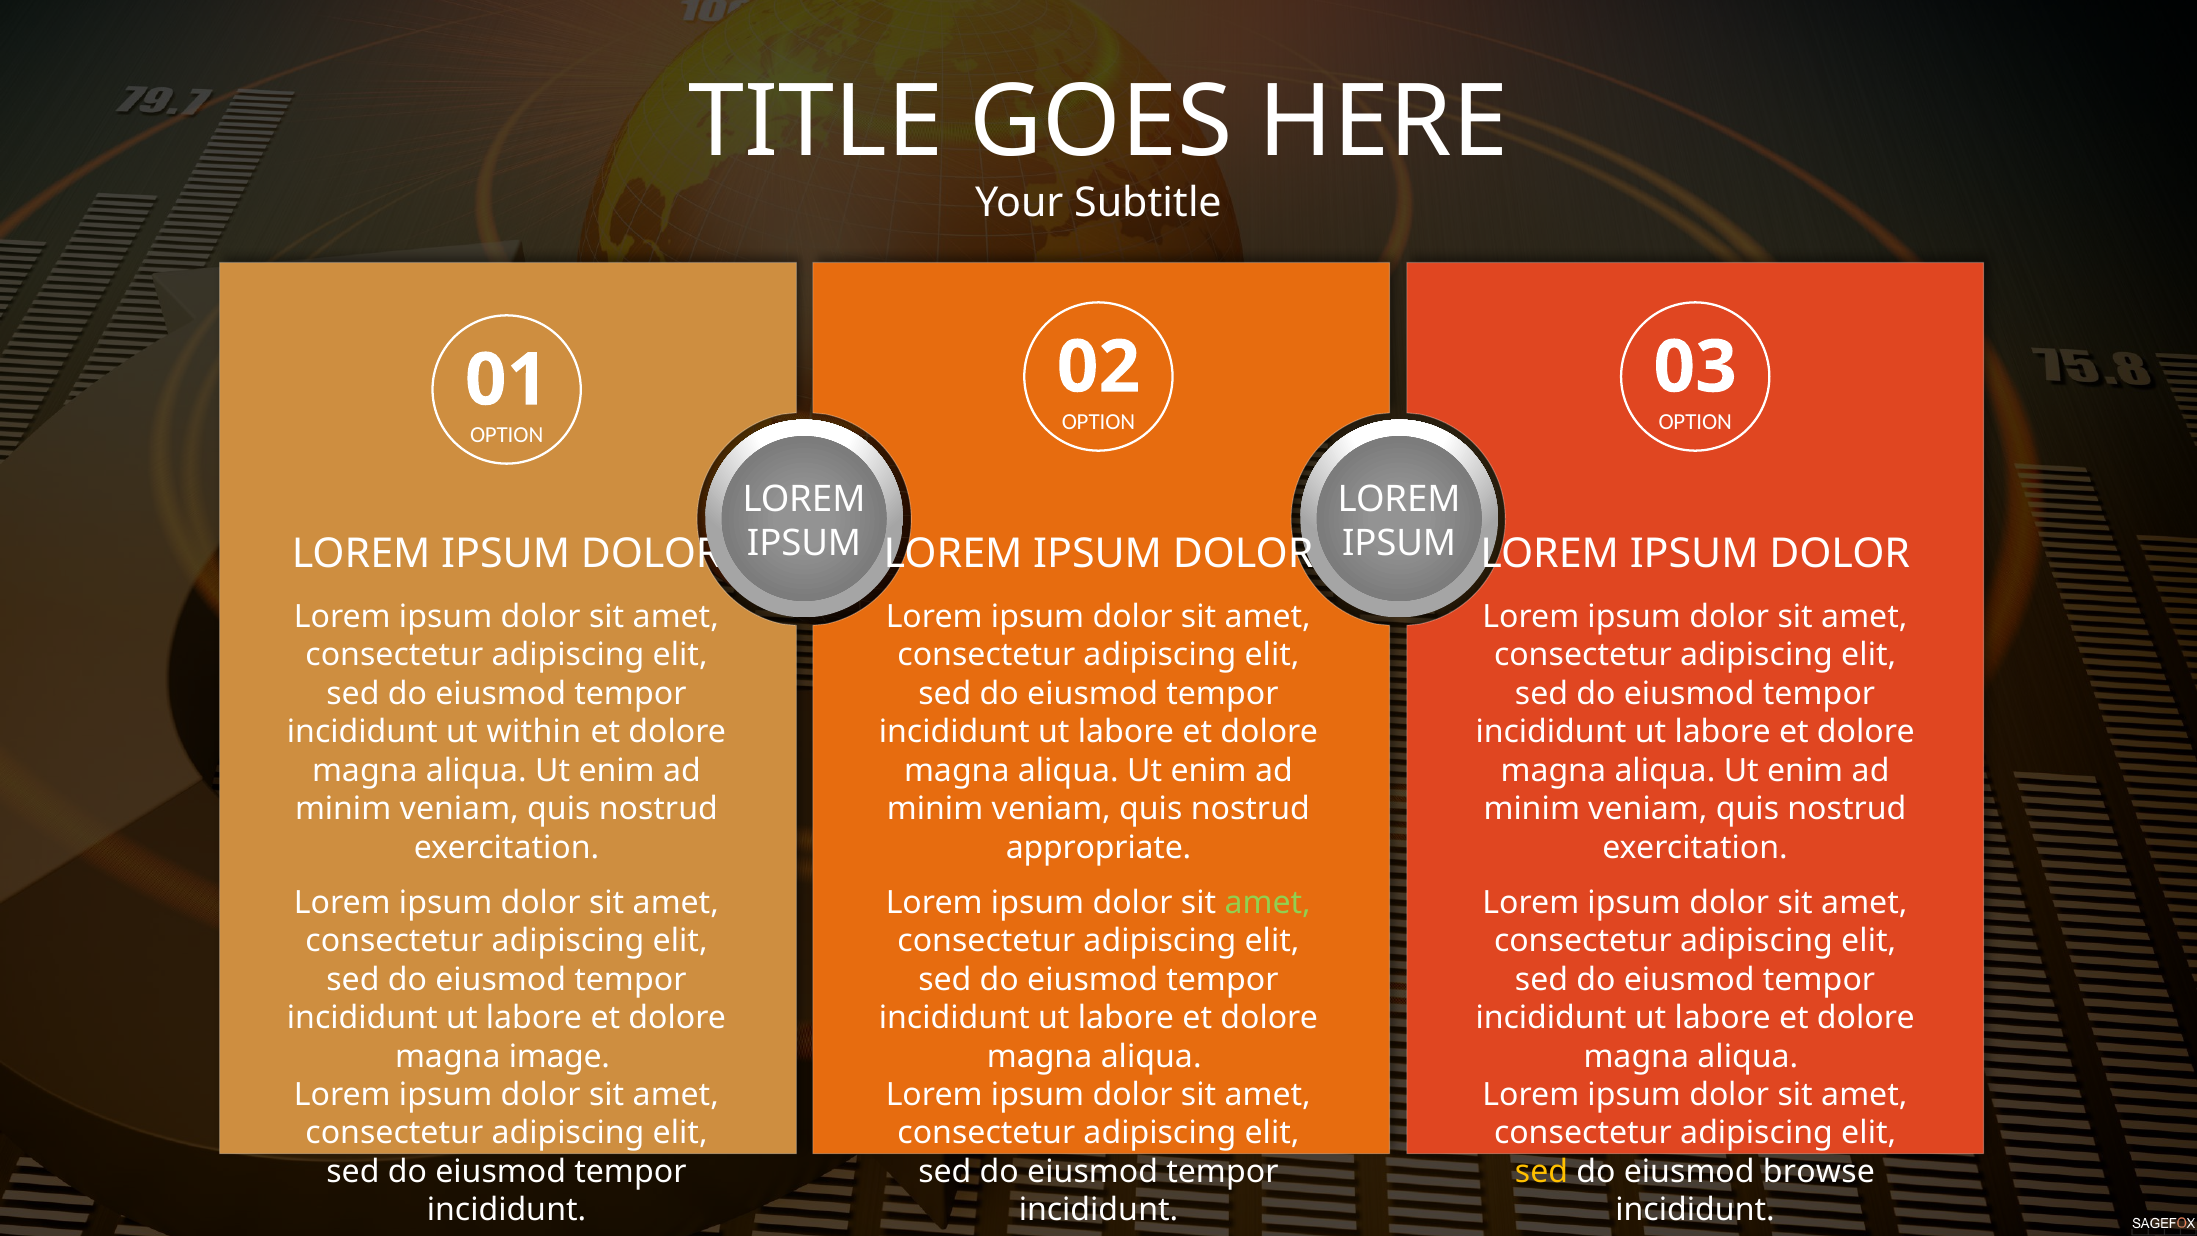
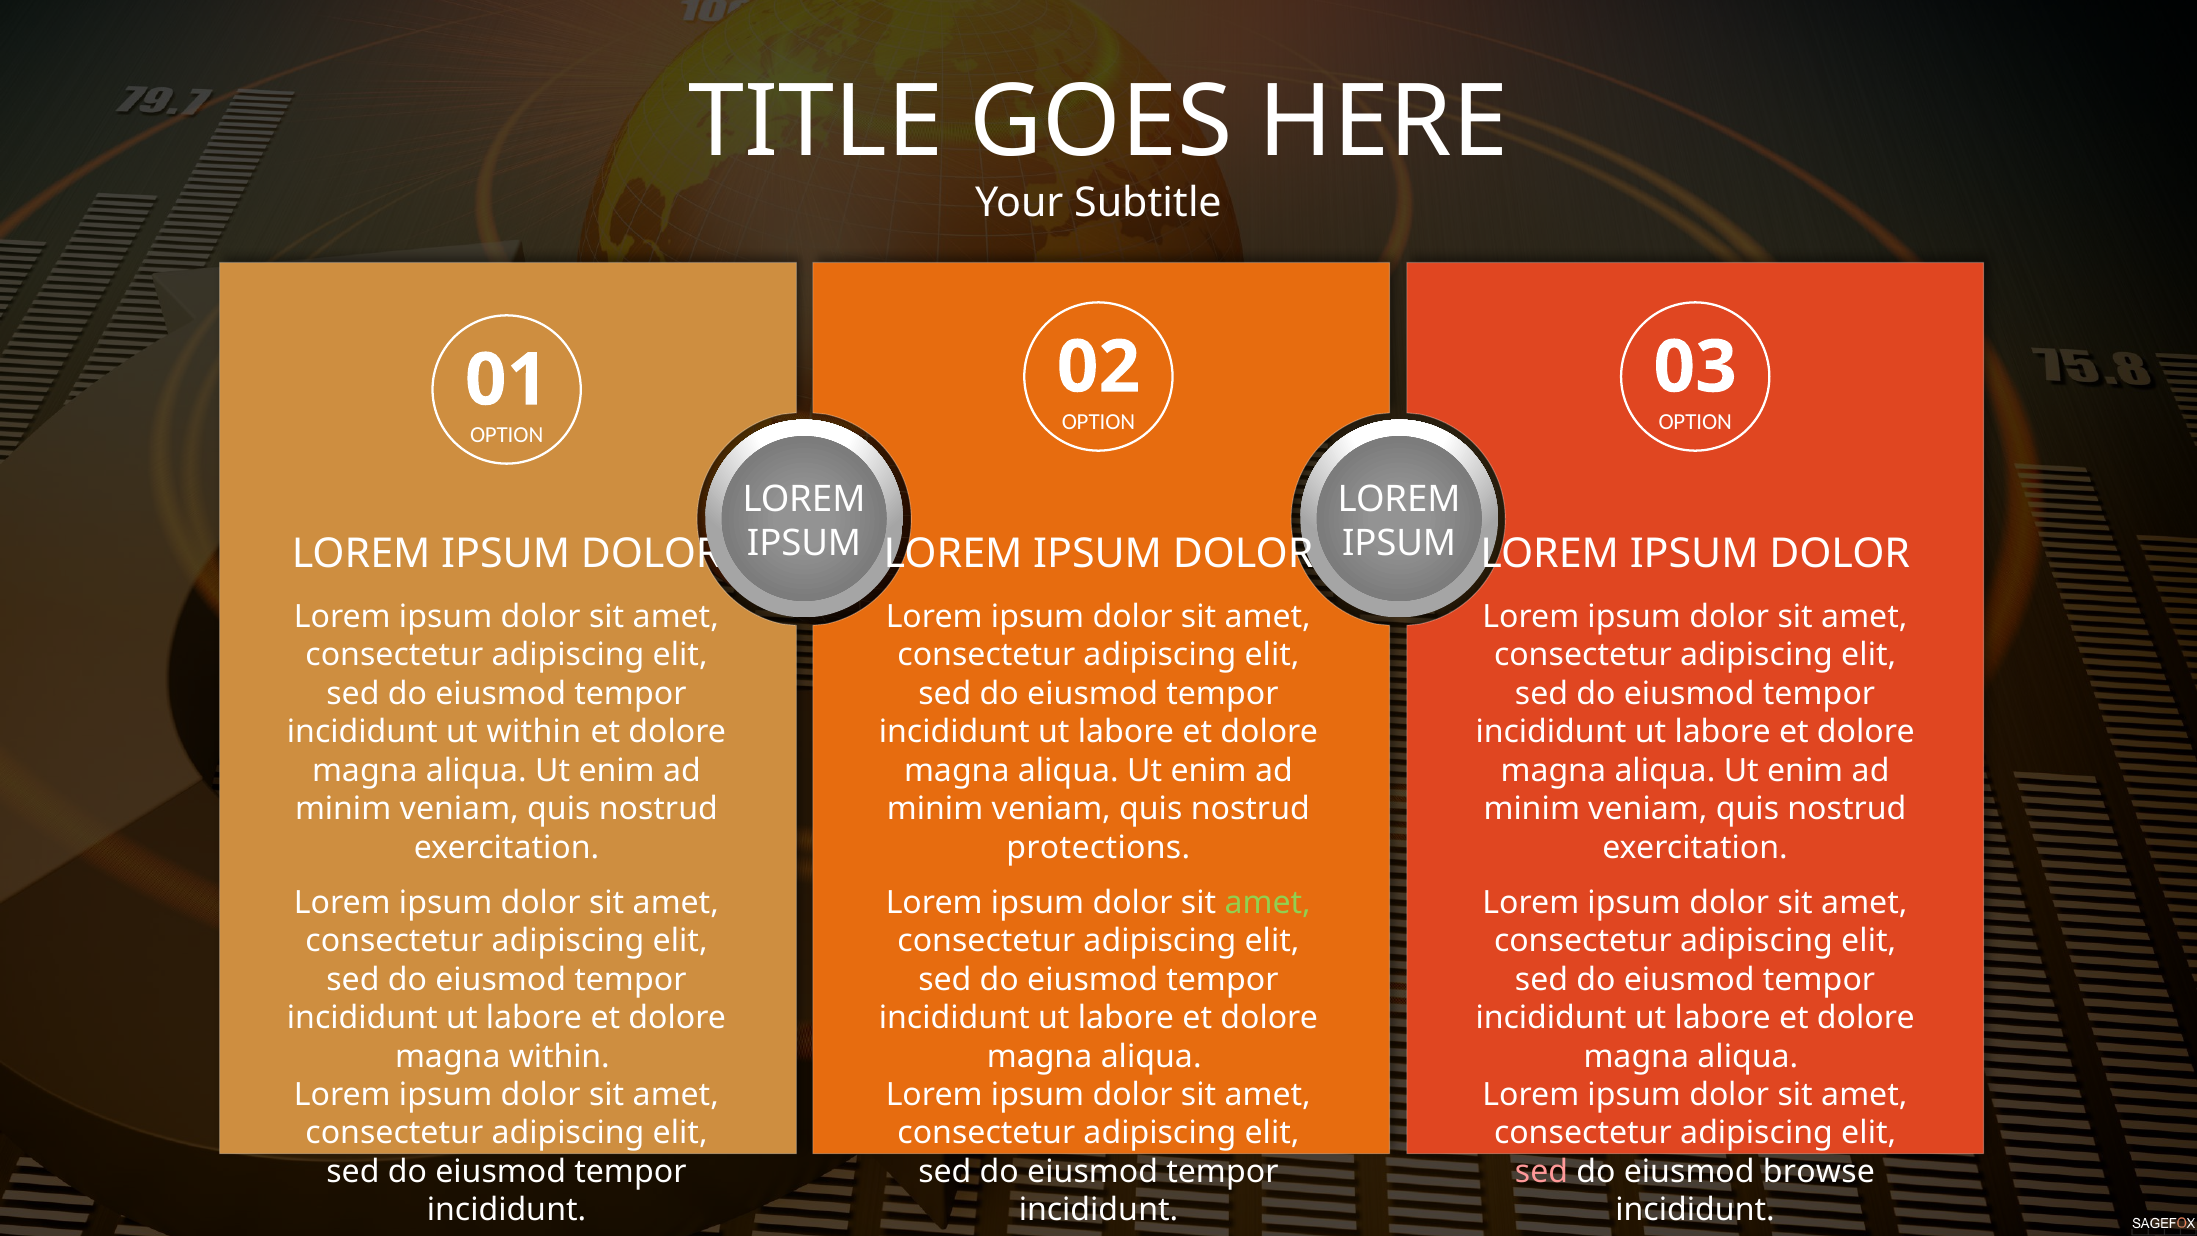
appropriate: appropriate -> protections
magna image: image -> within
sed at (1542, 1172) colour: yellow -> pink
